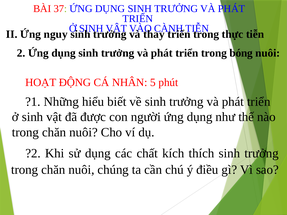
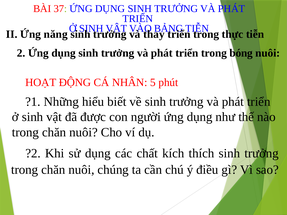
CÀNH: CÀNH -> BẢNG
nguy: nguy -> năng
